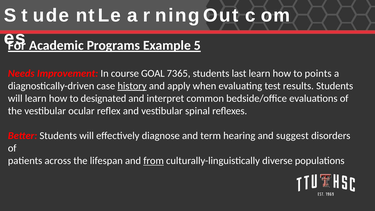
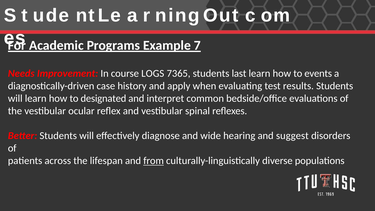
5: 5 -> 7
GOAL: GOAL -> LOGS
points: points -> events
history underline: present -> none
term: term -> wide
